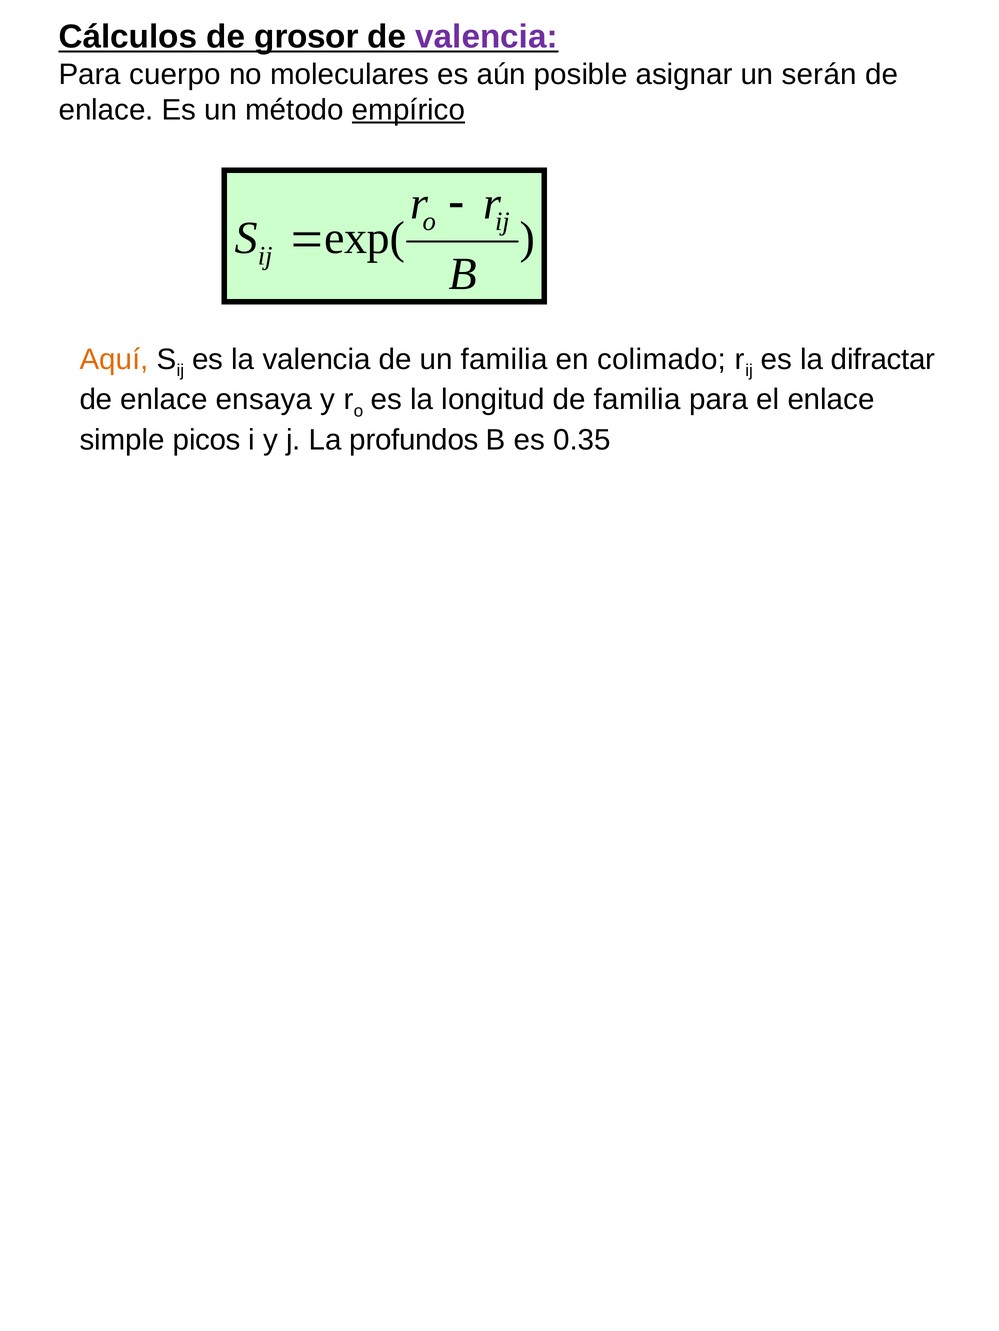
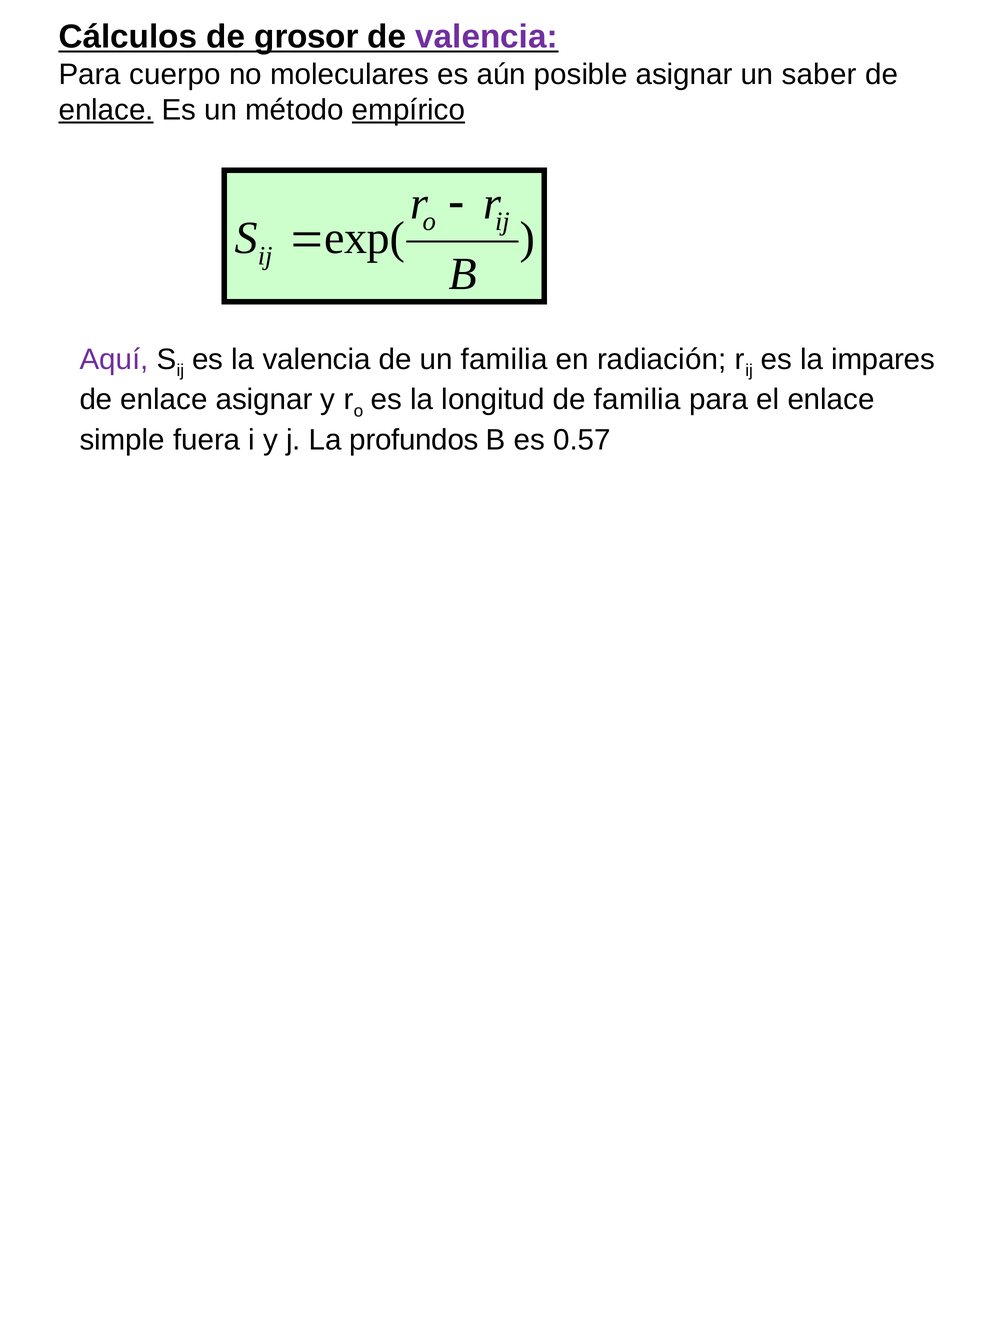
serán: serán -> saber
enlace at (106, 110) underline: none -> present
Aquí colour: orange -> purple
colimado: colimado -> radiación
difractar: difractar -> impares
enlace ensaya: ensaya -> asignar
picos: picos -> fuera
0.35: 0.35 -> 0.57
